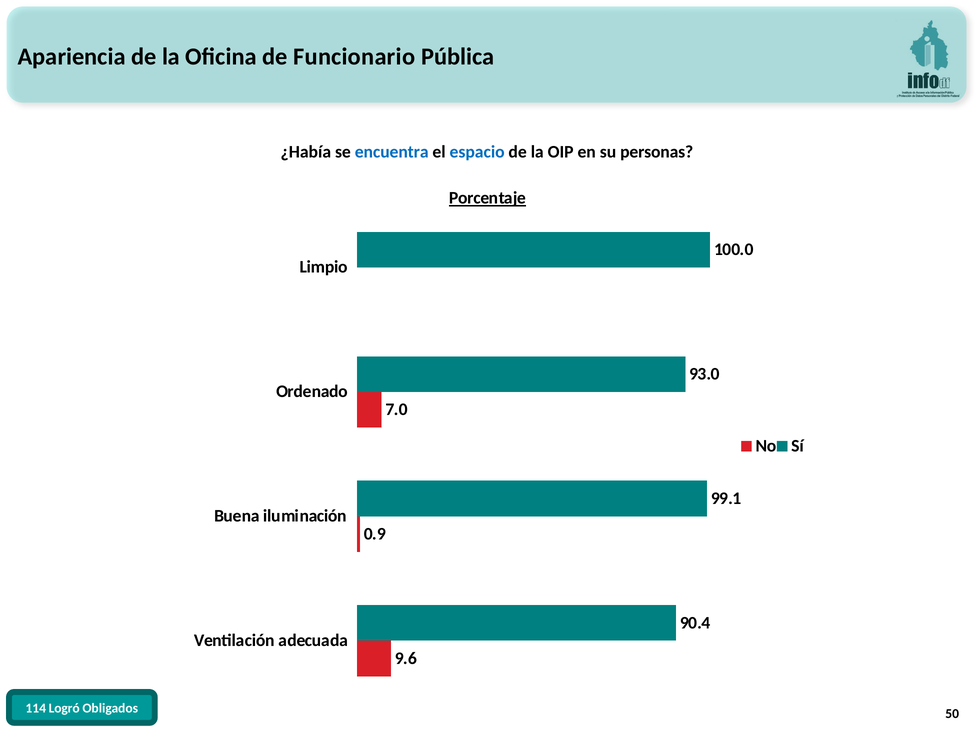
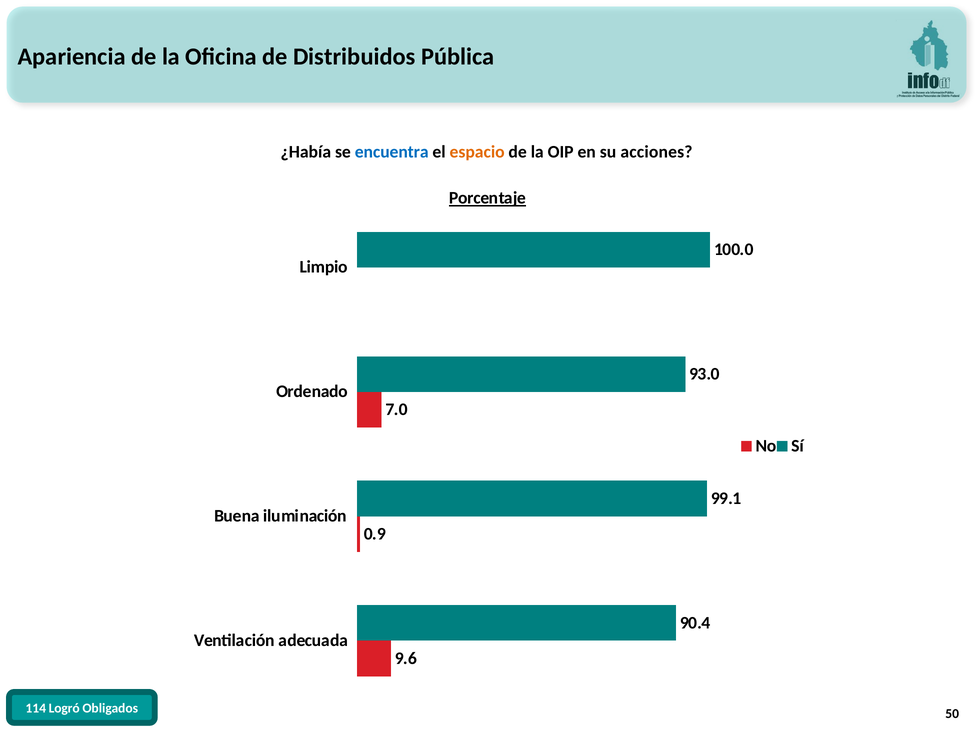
Funcionario: Funcionario -> Distribuidos
espacio colour: blue -> orange
personas: personas -> acciones
